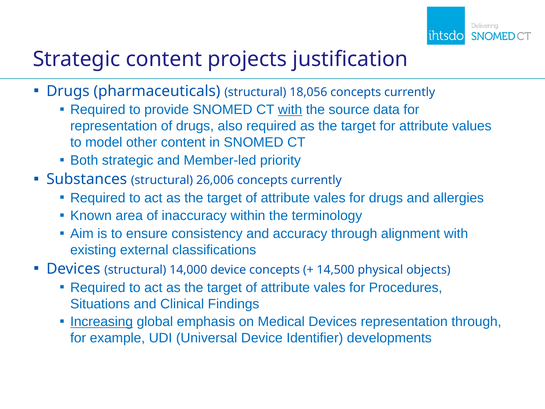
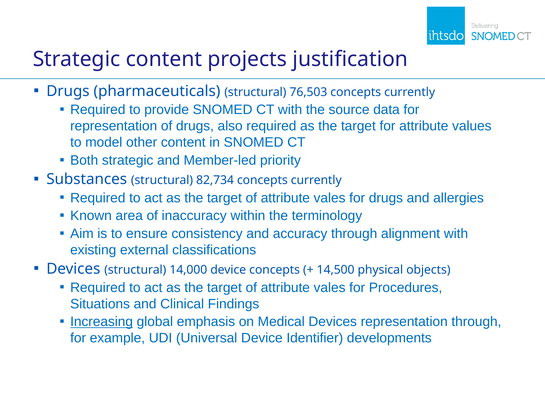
18,056: 18,056 -> 76,503
with at (290, 110) underline: present -> none
26,006: 26,006 -> 82,734
